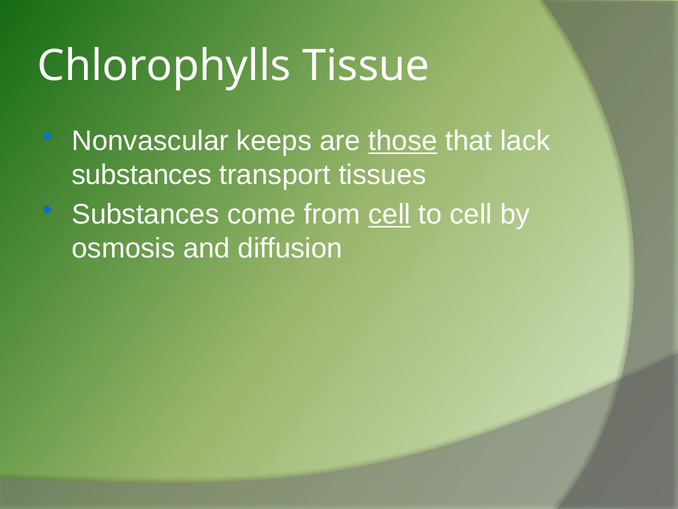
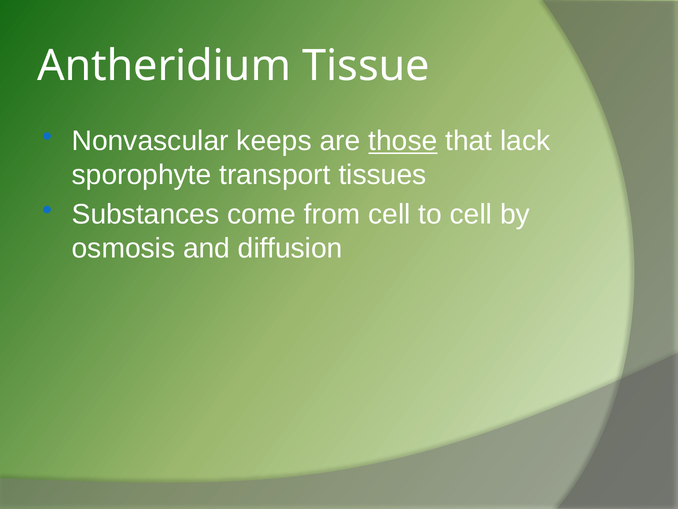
Chlorophylls: Chlorophylls -> Antheridium
substances at (142, 175): substances -> sporophyte
cell at (389, 214) underline: present -> none
